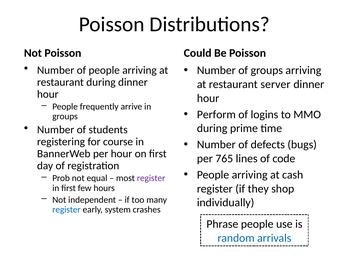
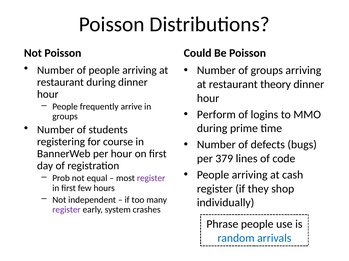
server: server -> theory
765: 765 -> 379
register at (66, 210) colour: blue -> purple
